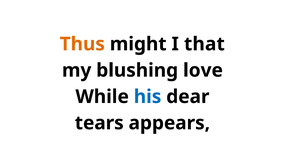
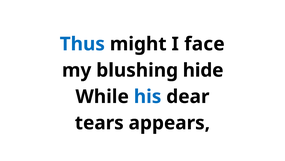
Thus colour: orange -> blue
that: that -> face
love: love -> hide
